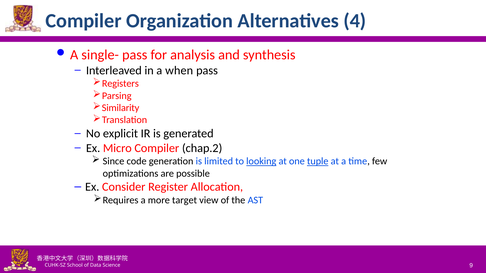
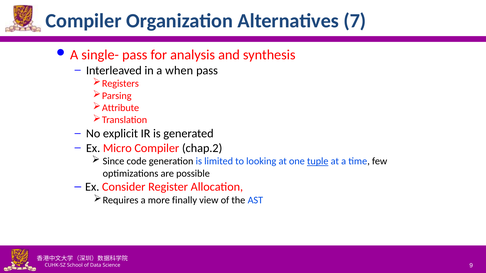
4: 4 -> 7
Similarity: Similarity -> Attribute
looking underline: present -> none
target: target -> finally
